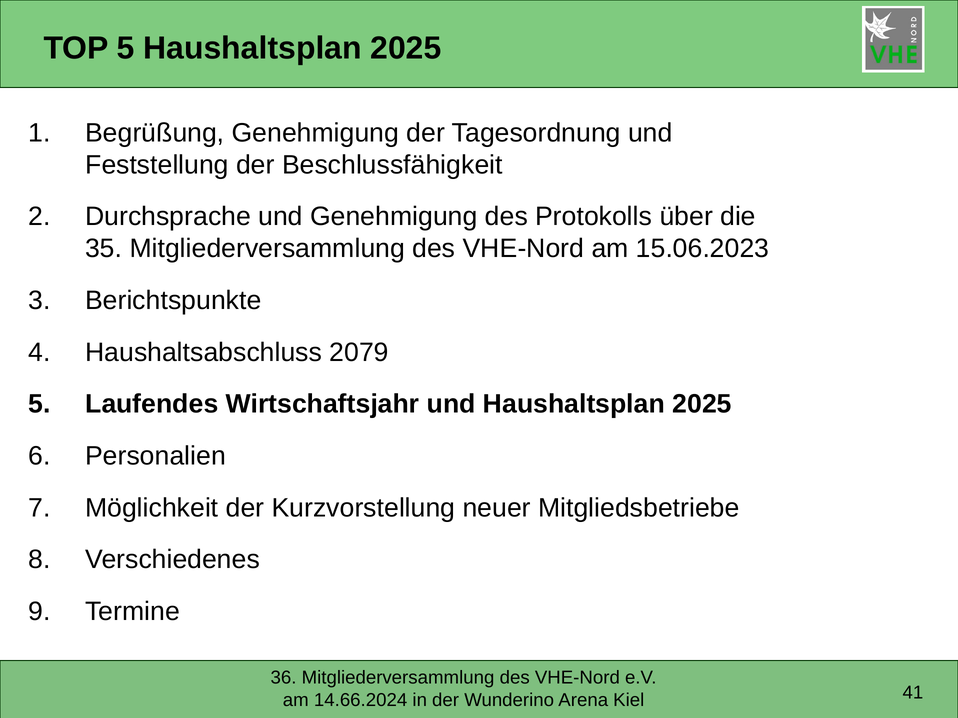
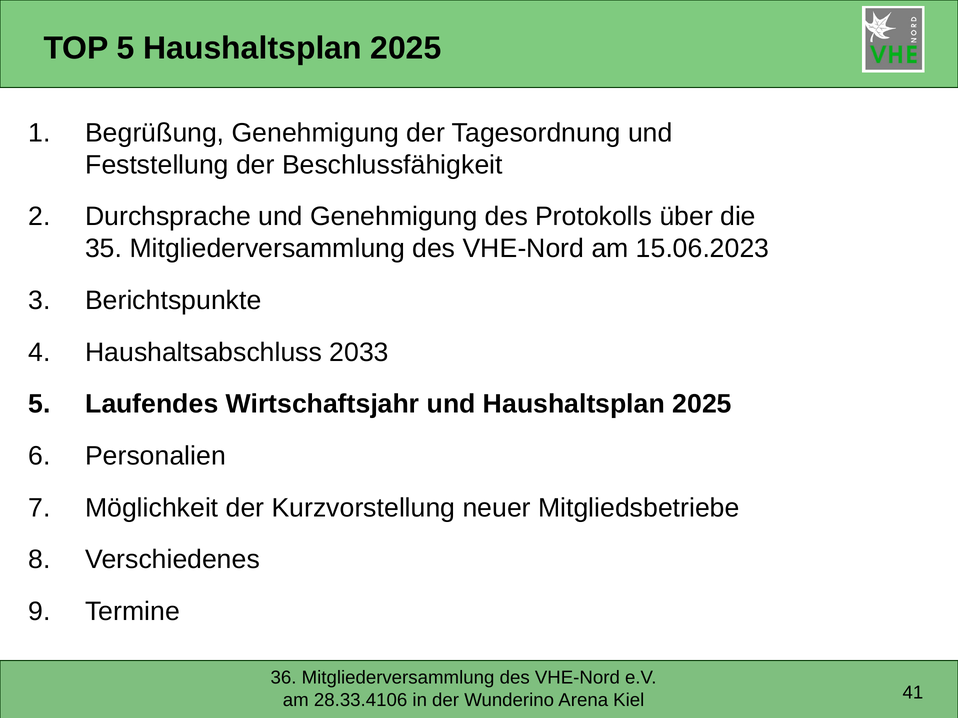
2079: 2079 -> 2033
14.66.2024: 14.66.2024 -> 28.33.4106
